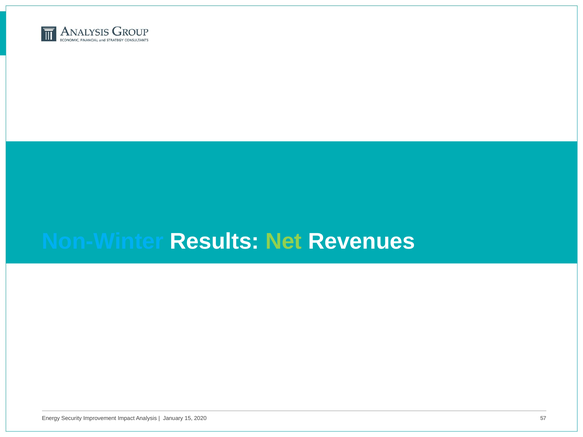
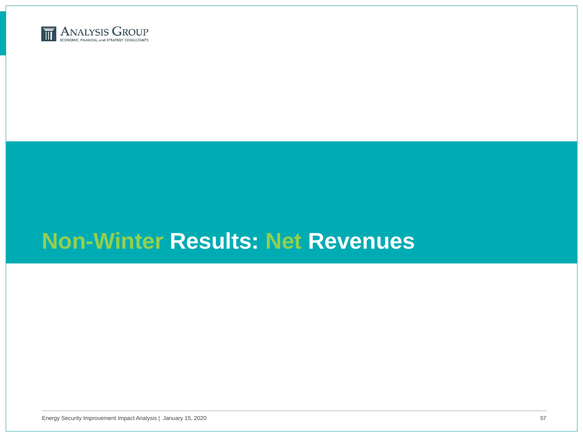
Non-Winter colour: light blue -> light green
